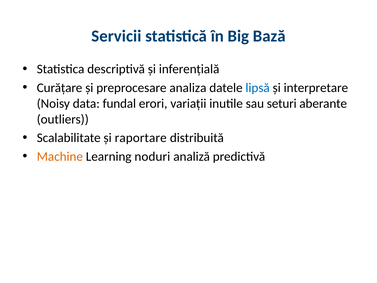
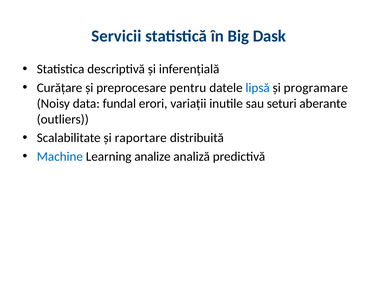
Bază: Bază -> Dask
analiza: analiza -> pentru
interpretare: interpretare -> programare
Machine colour: orange -> blue
noduri: noduri -> analize
